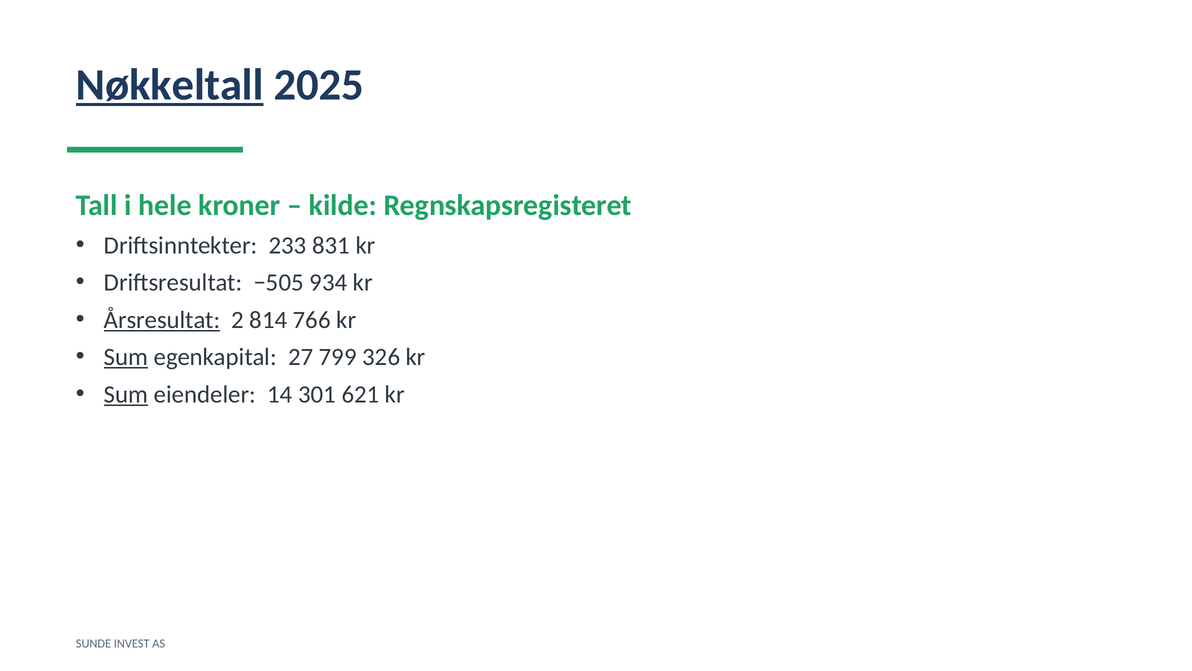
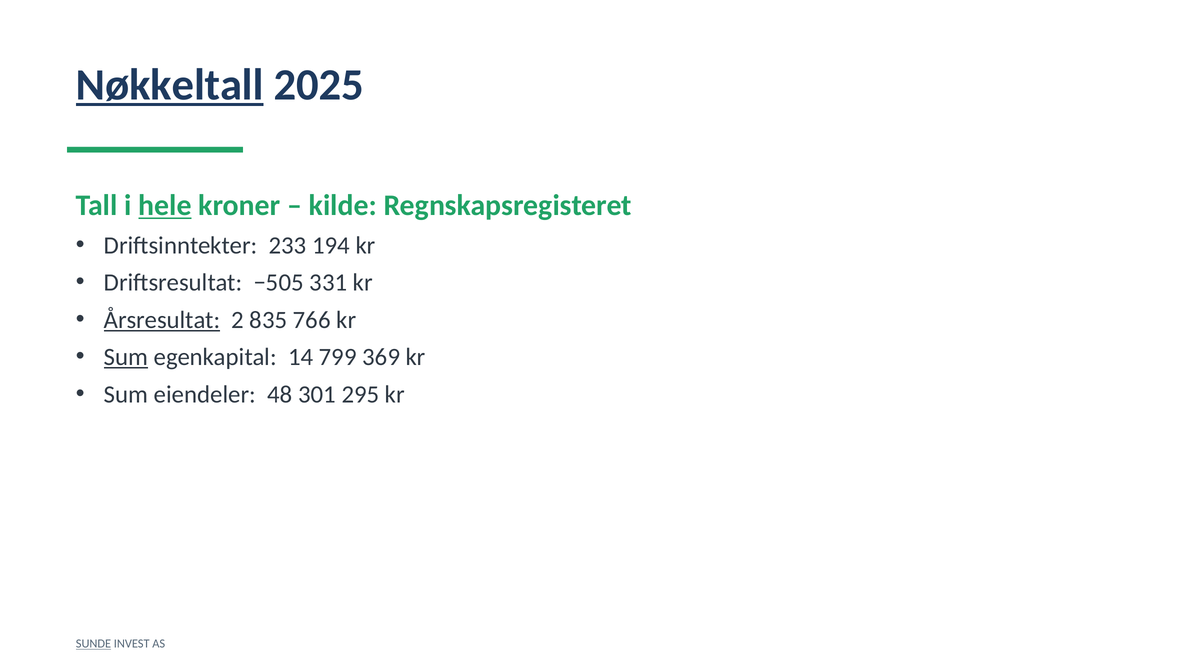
hele underline: none -> present
831: 831 -> 194
934: 934 -> 331
814: 814 -> 835
27: 27 -> 14
326: 326 -> 369
Sum at (126, 394) underline: present -> none
14: 14 -> 48
621: 621 -> 295
SUNDE underline: none -> present
